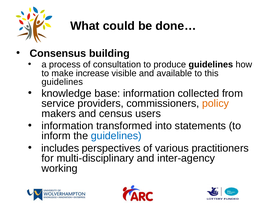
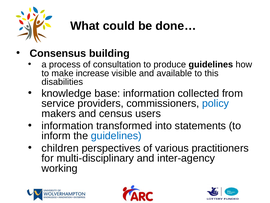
guidelines at (62, 82): guidelines -> disabilities
policy colour: orange -> blue
includes: includes -> children
